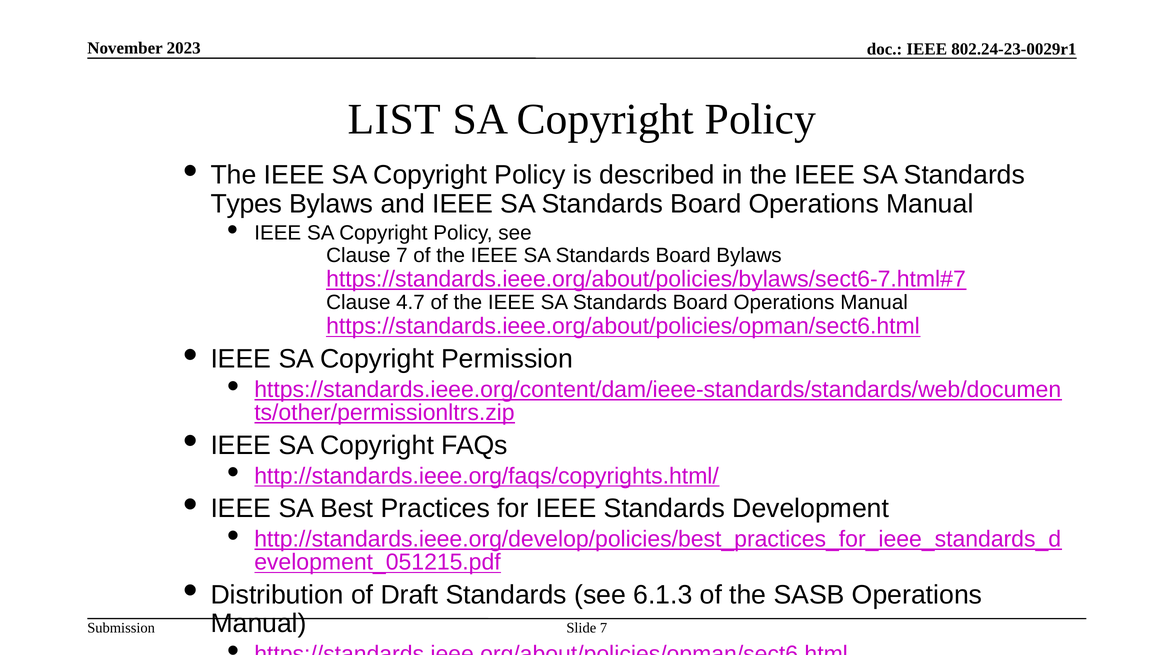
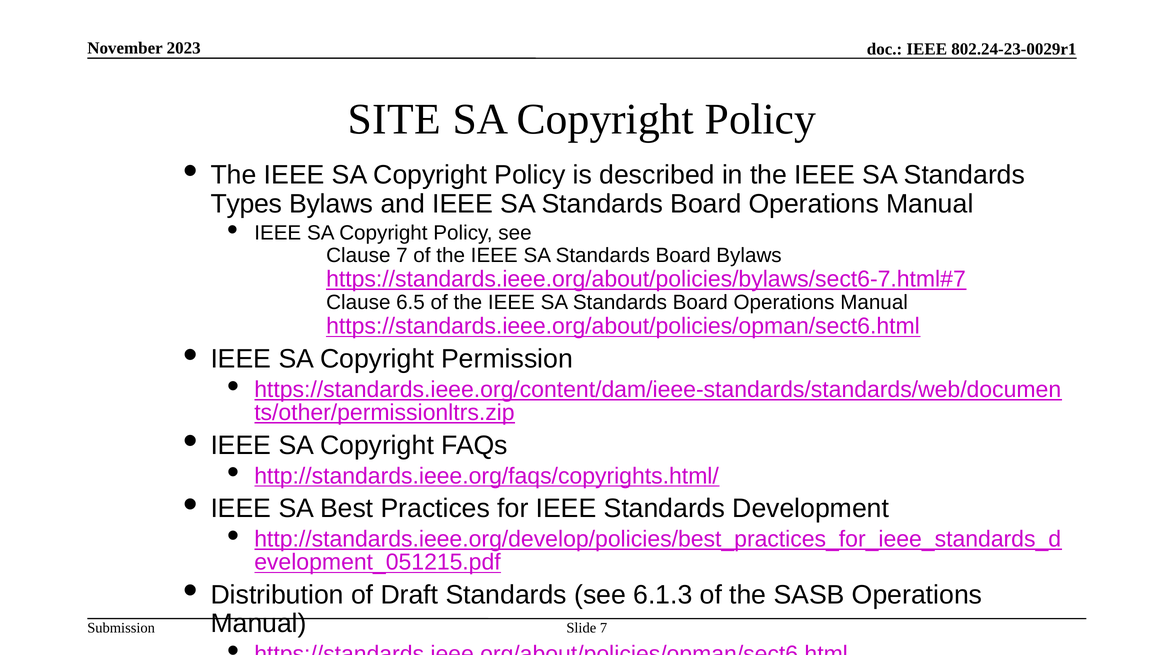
LIST: LIST -> SITE
4.7: 4.7 -> 6.5
